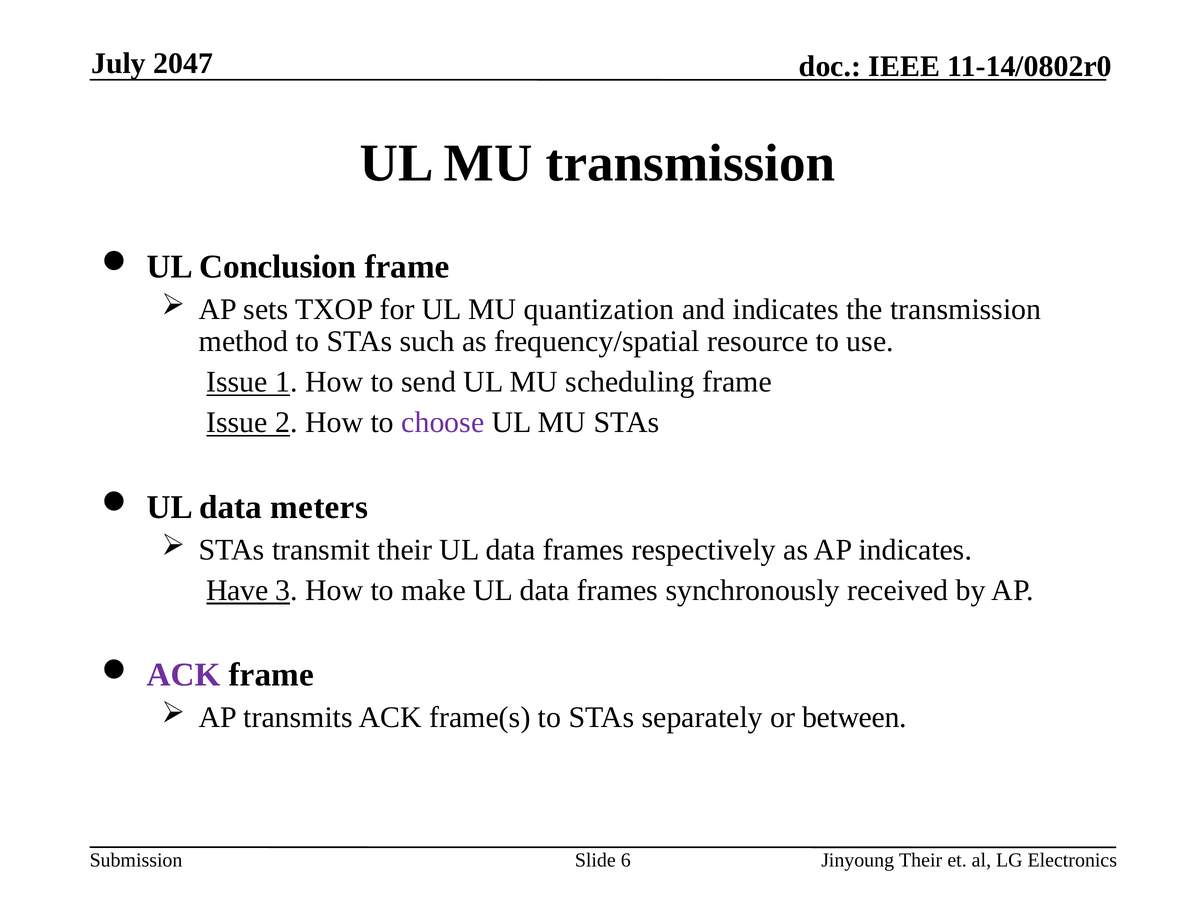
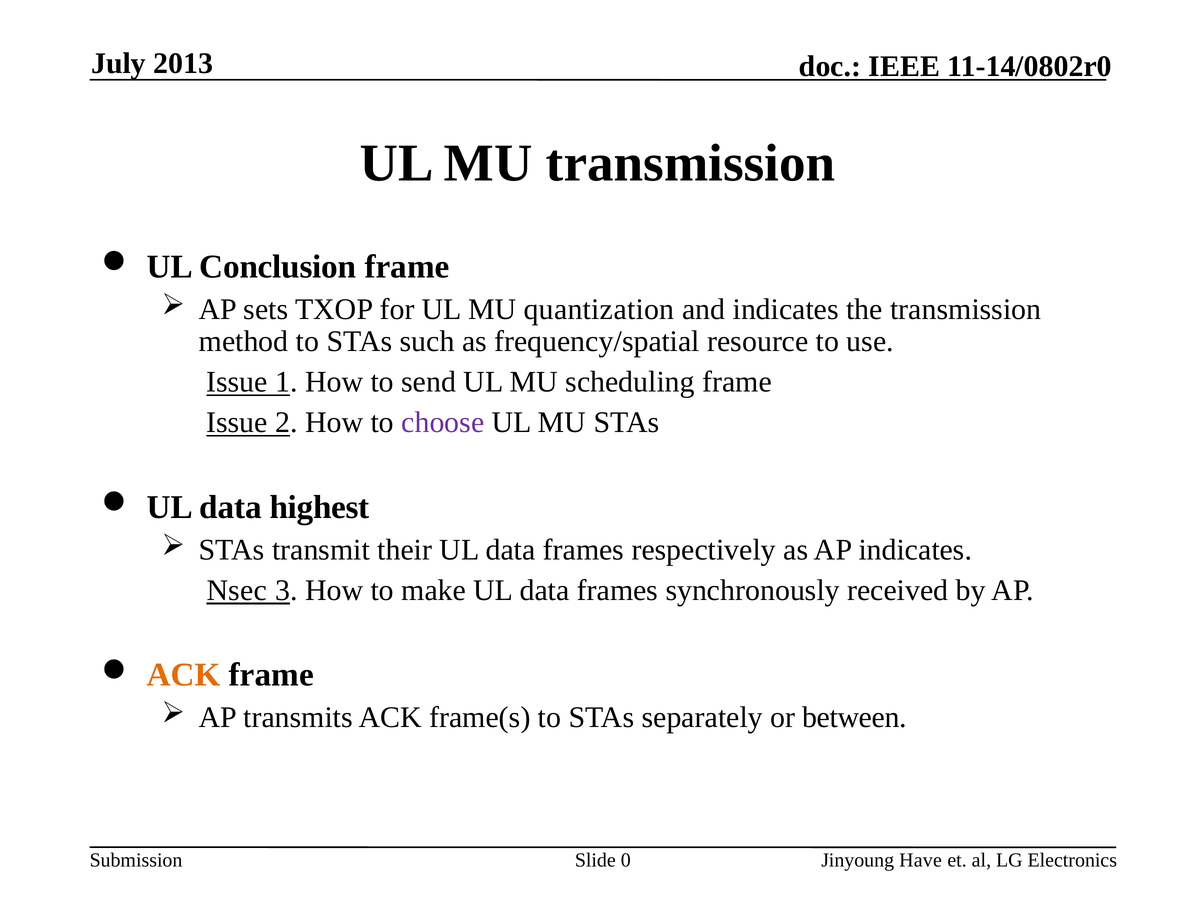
2047: 2047 -> 2013
meters: meters -> highest
Have: Have -> Nsec
ACK at (184, 675) colour: purple -> orange
6: 6 -> 0
Jinyoung Their: Their -> Have
